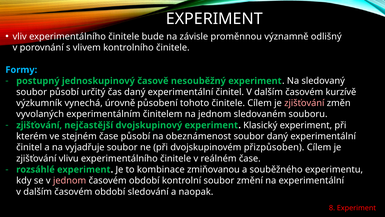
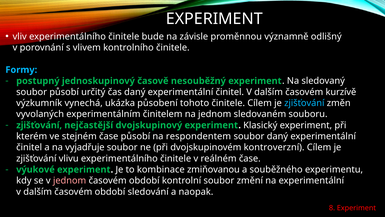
úrovně: úrovně -> ukázka
zjišťování at (304, 103) colour: pink -> light blue
obeznámenost: obeznámenost -> respondentem
přizpůsoben: přizpůsoben -> kontroverzní
rozsáhlé: rozsáhlé -> výukové
